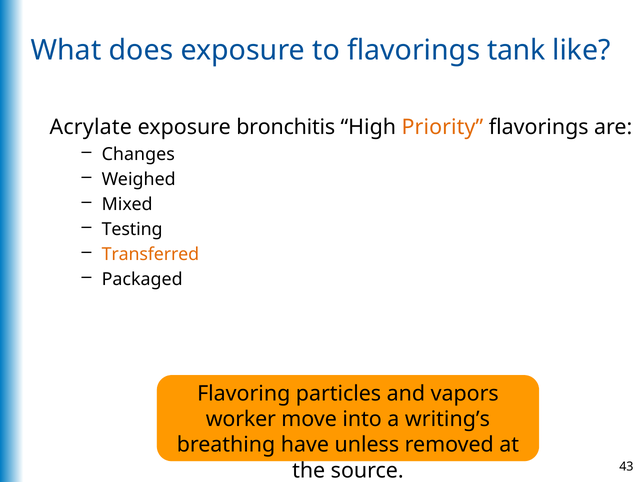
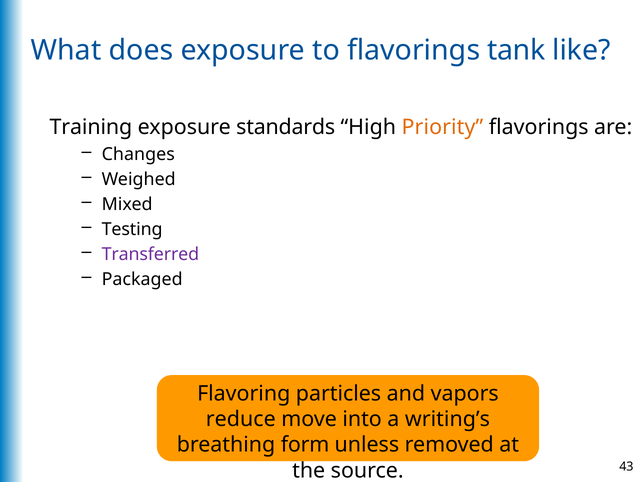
Acrylate: Acrylate -> Training
bronchitis: bronchitis -> standards
Transferred colour: orange -> purple
worker: worker -> reduce
have: have -> form
